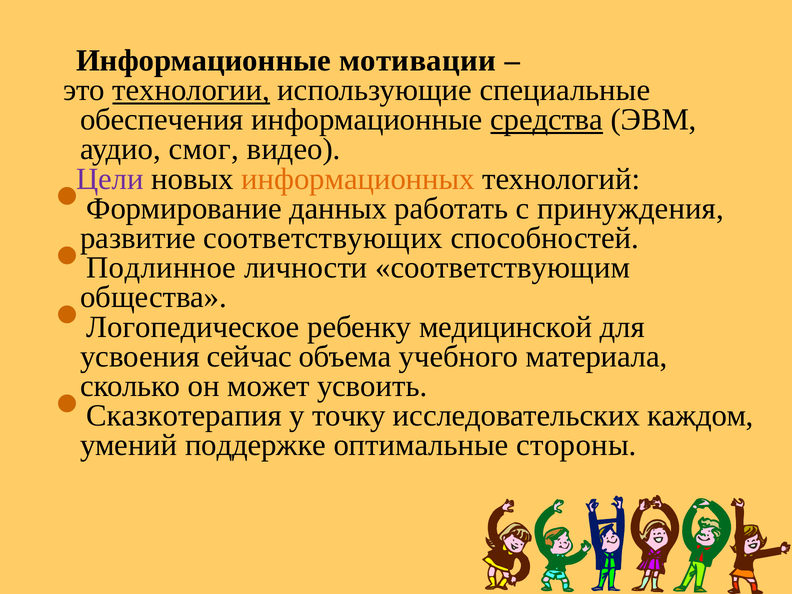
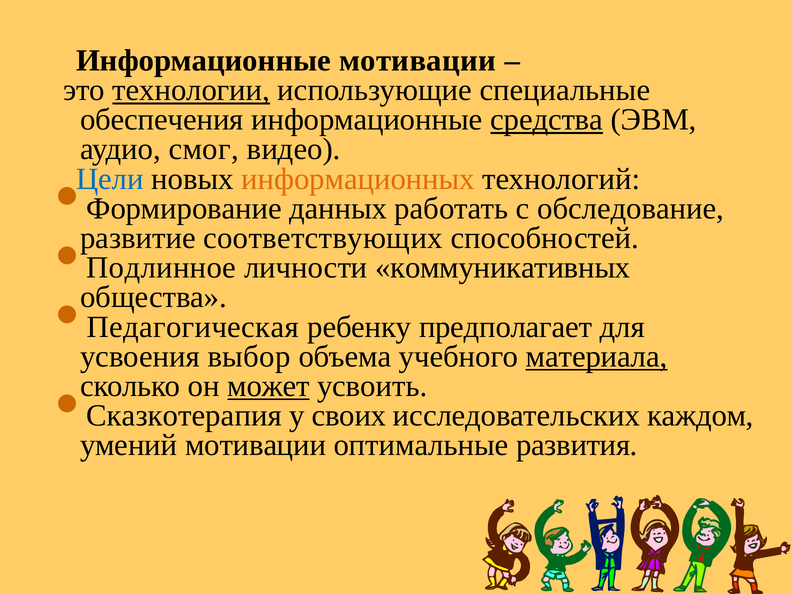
Цели colour: purple -> blue
принуждения: принуждения -> обследование
соответствующим: соответствующим -> коммуникативных
Логопедическое: Логопедическое -> Педагогическая
медицинской: медицинской -> предполагает
сейчас: сейчас -> выбор
материала underline: none -> present
может underline: none -> present
точку: точку -> своих
умений поддержке: поддержке -> мотивации
стороны: стороны -> развития
